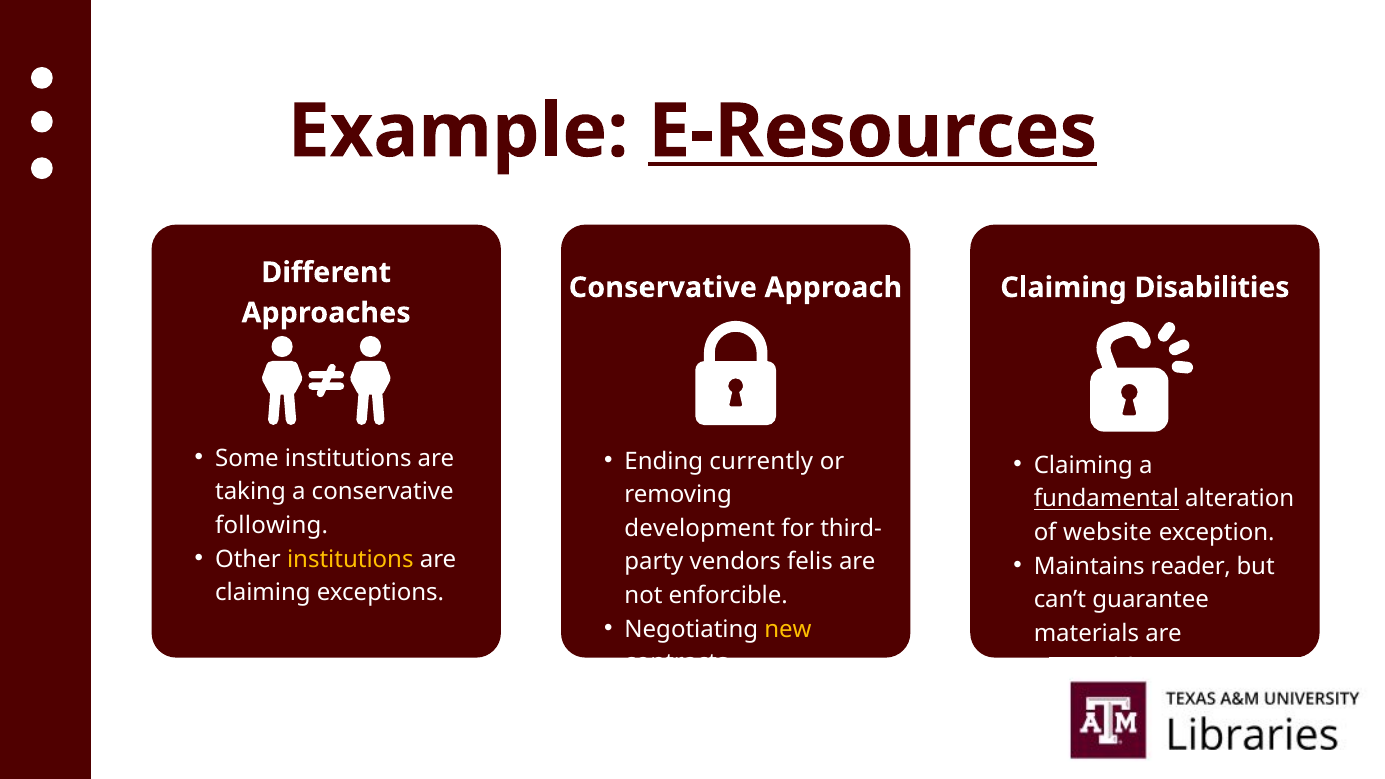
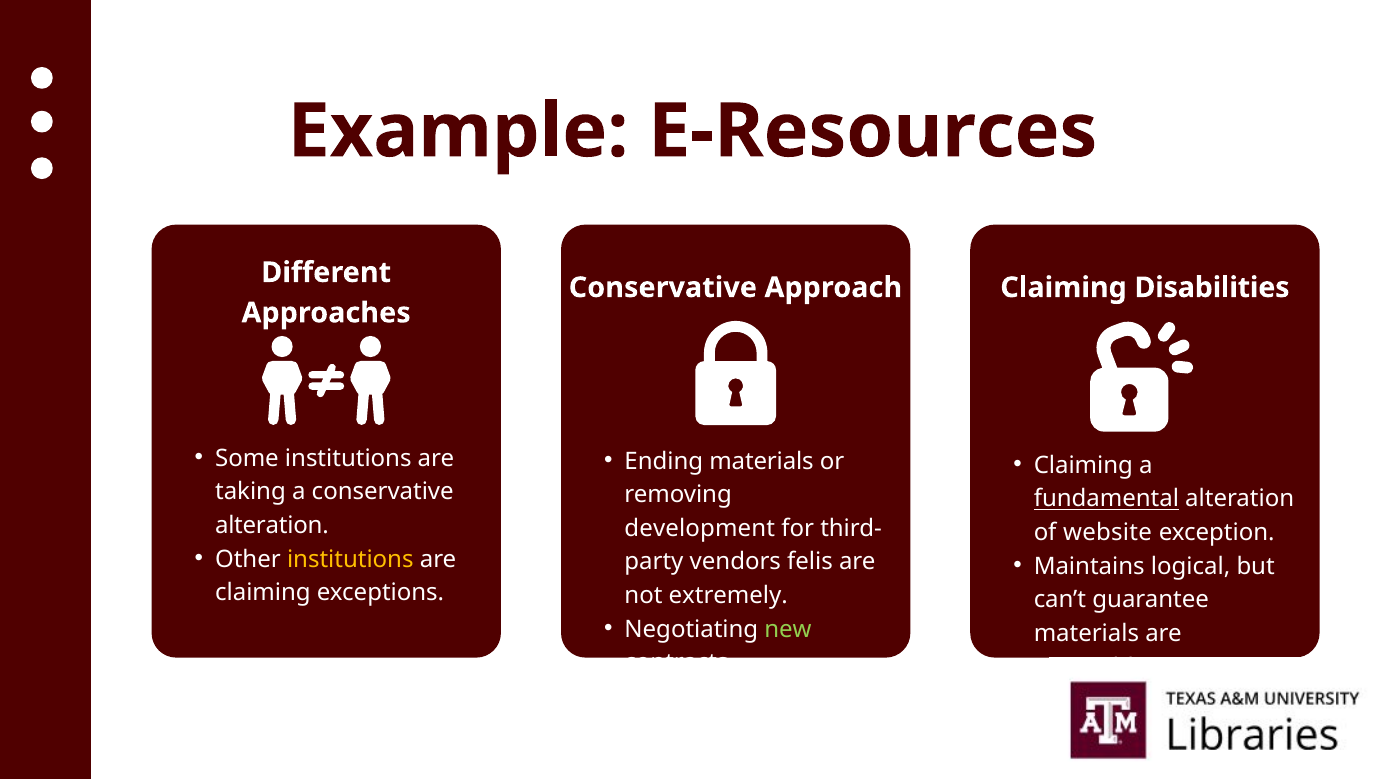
E-Resources underline: present -> none
Ending currently: currently -> materials
following at (272, 526): following -> alteration
reader: reader -> logical
enforcible: enforcible -> extremely
new colour: yellow -> light green
